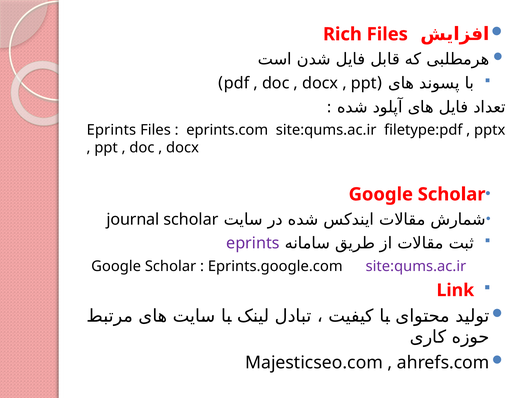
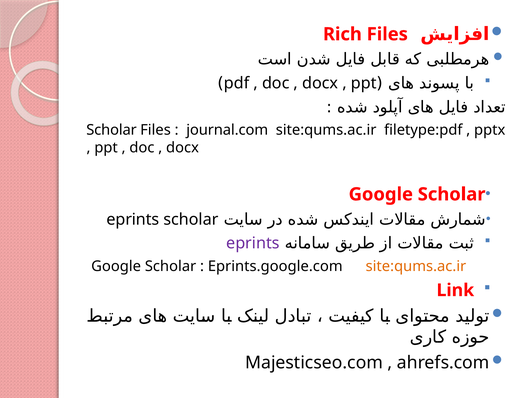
Eprints at (111, 130): Eprints -> Scholar
eprints.com: eprints.com -> journal.com
journal at (133, 219): journal -> eprints
site:qums.ac.ir at (416, 266) colour: purple -> orange
